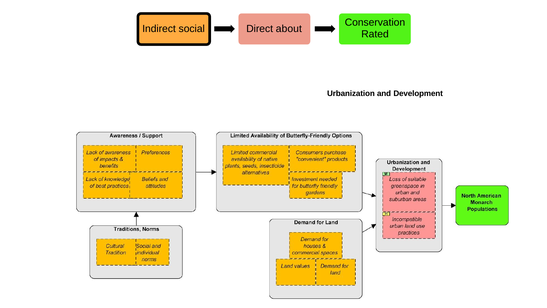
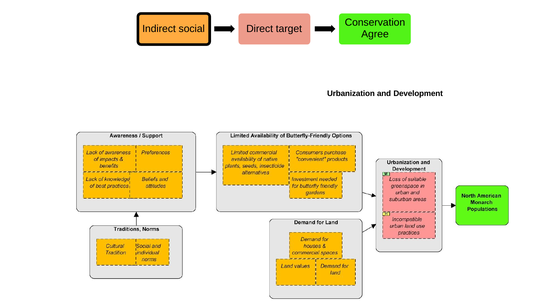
about: about -> target
Rated: Rated -> Agree
